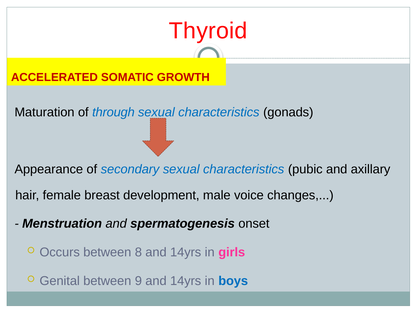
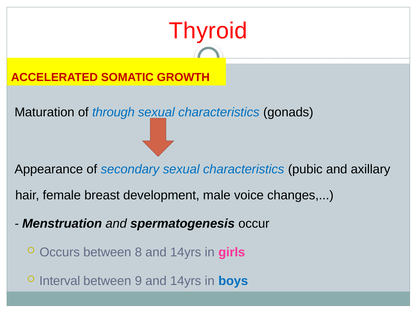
onset: onset -> occur
Genital: Genital -> Interval
